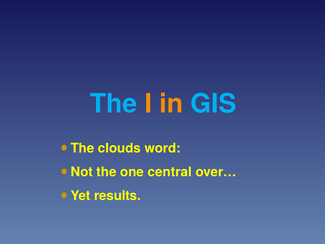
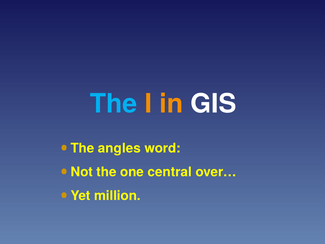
GIS colour: light blue -> white
clouds: clouds -> angles
results: results -> million
